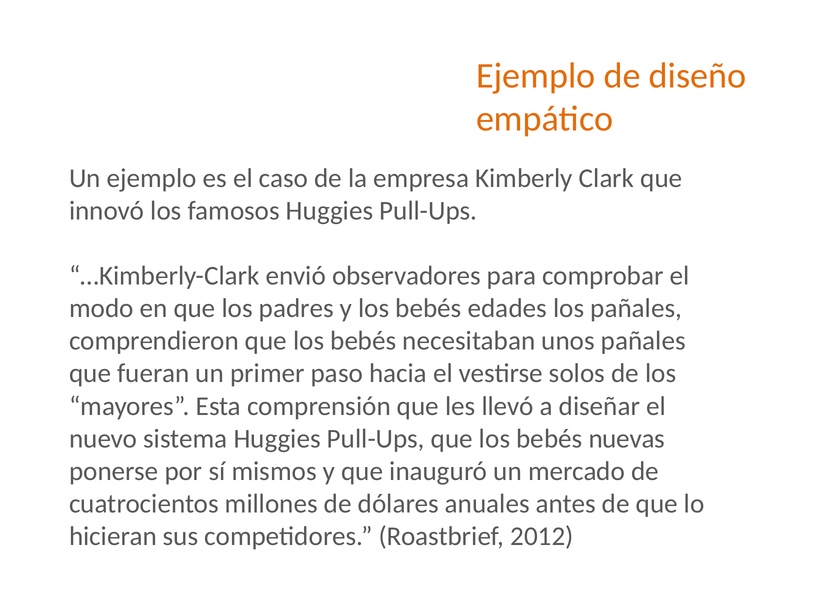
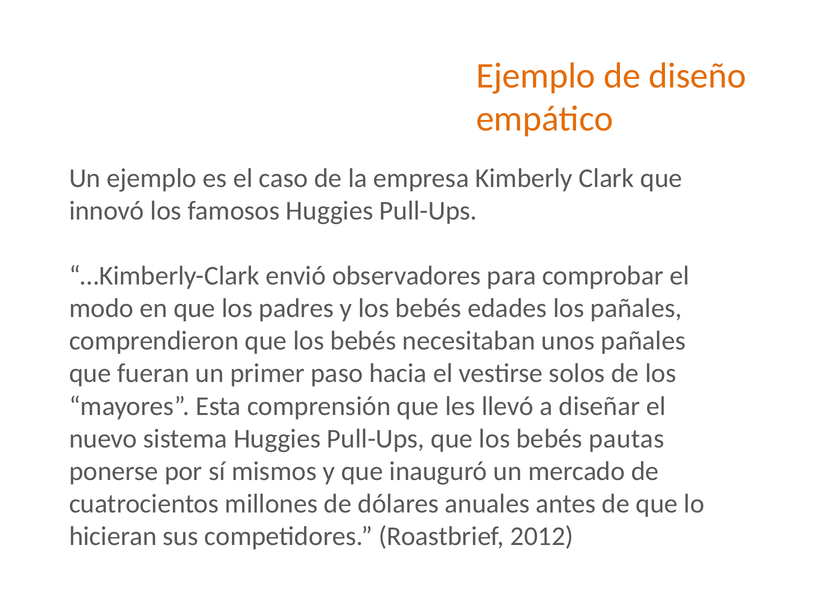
nuevas: nuevas -> pautas
